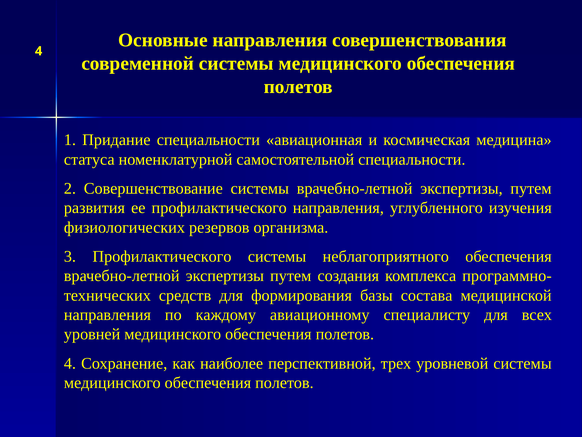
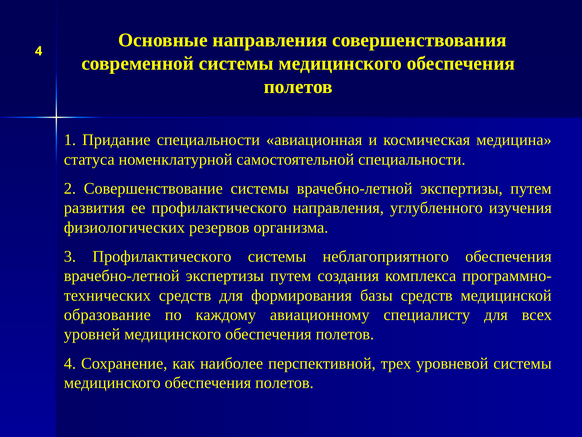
базы состава: состава -> средств
направления at (107, 314): направления -> образование
